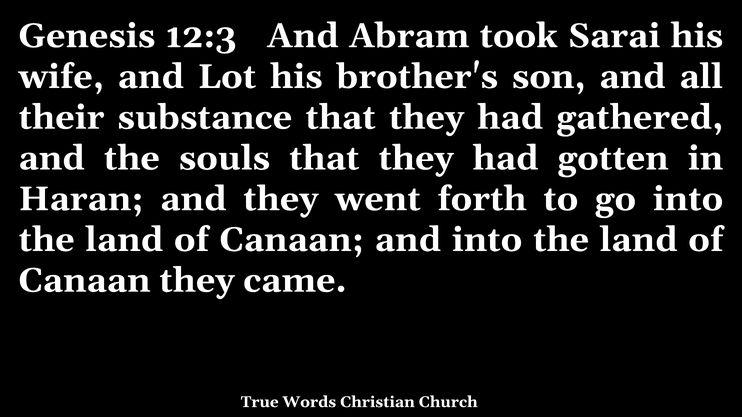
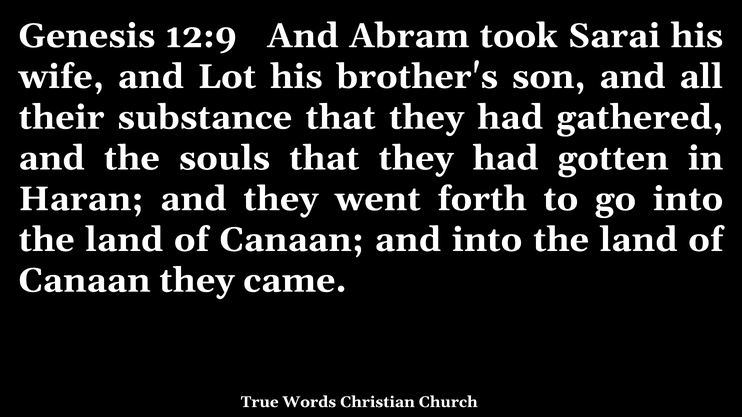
12:3: 12:3 -> 12:9
